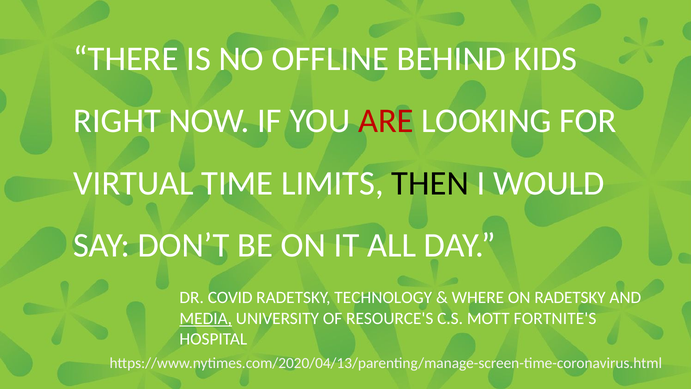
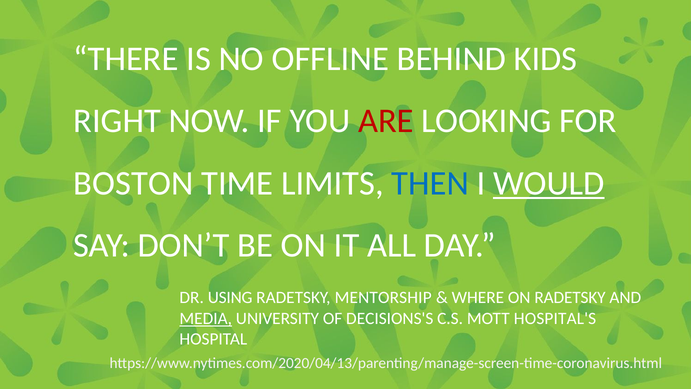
VIRTUAL: VIRTUAL -> BOSTON
THEN colour: black -> blue
WOULD underline: none -> present
COVID: COVID -> USING
TECHNOLOGY: TECHNOLOGY -> MENTORSHIP
RESOURCE'S: RESOURCE'S -> DECISIONS'S
FORTNITE'S: FORTNITE'S -> HOSPITAL'S
